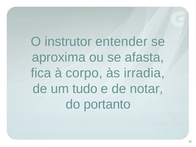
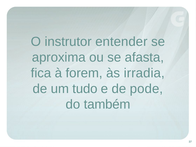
corpo: corpo -> forem
notar: notar -> pode
portanto: portanto -> também
